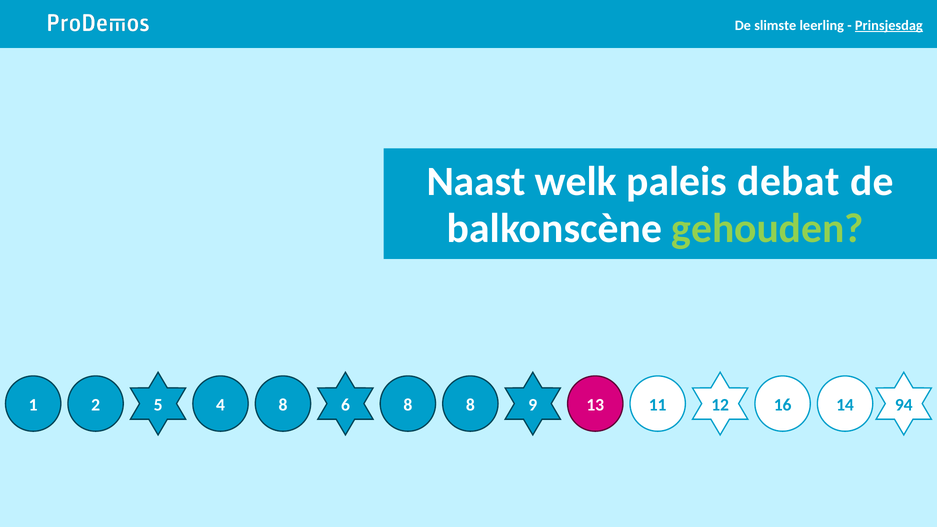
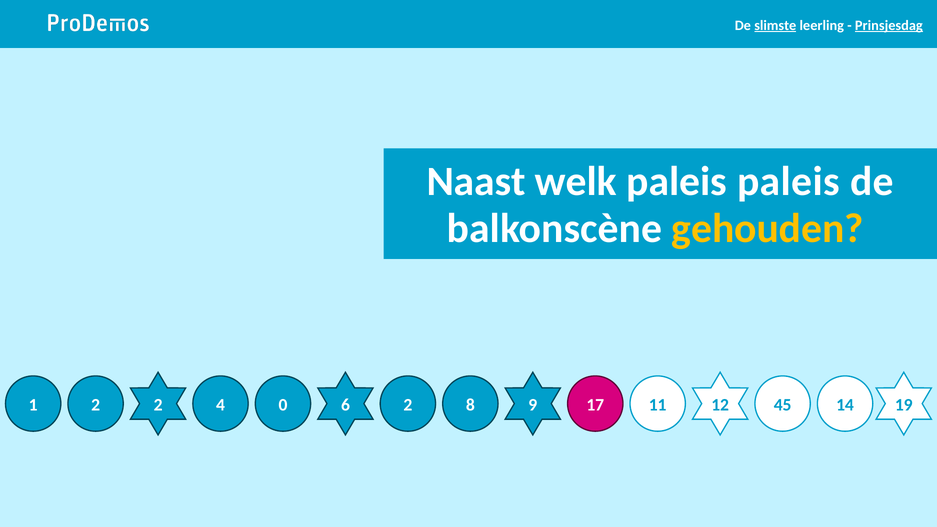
slimste underline: none -> present
paleis debat: debat -> paleis
gehouden colour: light green -> yellow
2 5: 5 -> 2
4 8: 8 -> 0
6 8: 8 -> 2
13: 13 -> 17
16: 16 -> 45
94: 94 -> 19
